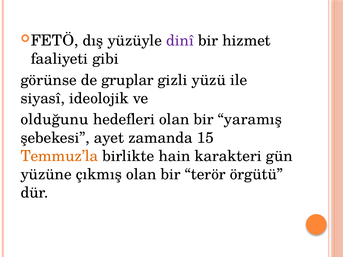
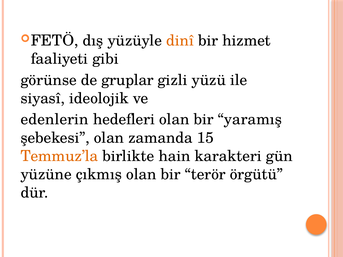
dinî colour: purple -> orange
olduğunu: olduğunu -> edenlerin
şebekesi ayet: ayet -> olan
